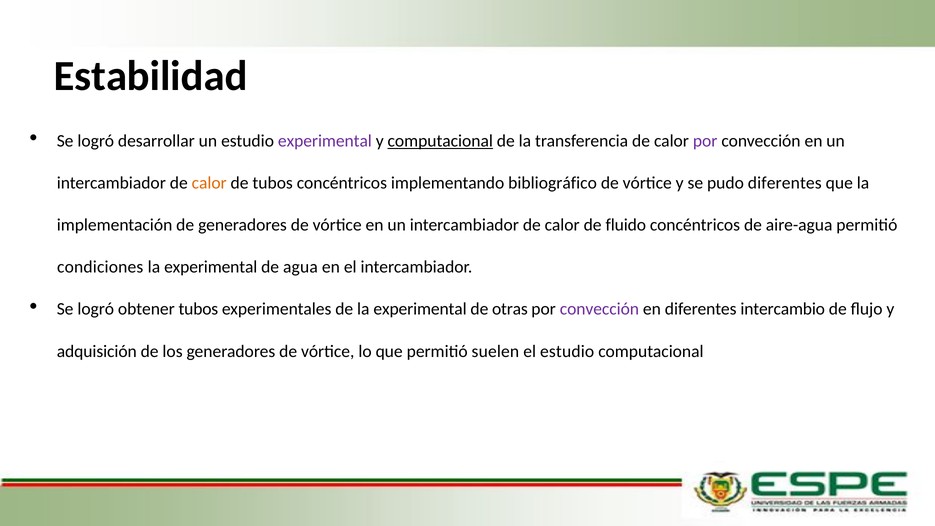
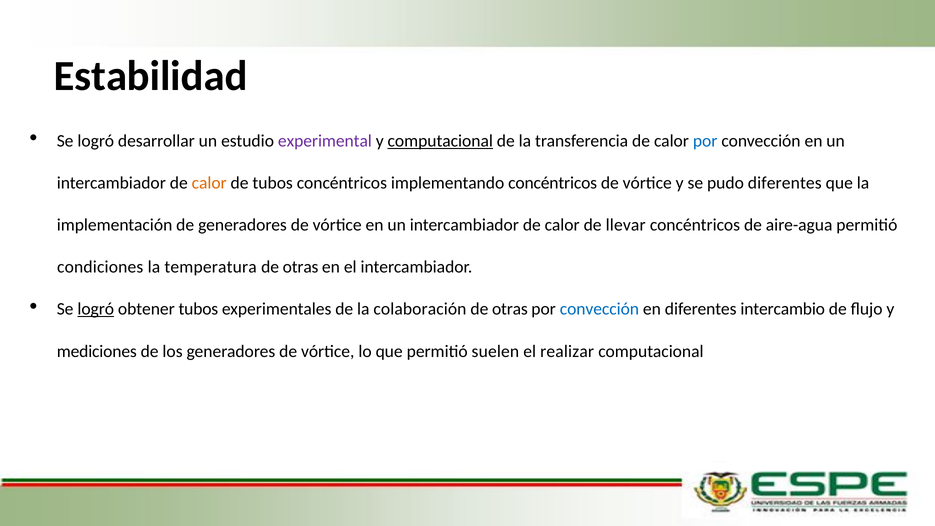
por at (705, 141) colour: purple -> blue
implementando bibliográfico: bibliográfico -> concéntricos
fluido: fluido -> llevar
experimental at (211, 267): experimental -> temperatura
agua at (300, 267): agua -> otras
logró at (96, 309) underline: none -> present
de la experimental: experimental -> colaboración
convección at (599, 309) colour: purple -> blue
adquisición: adquisición -> mediciones
el estudio: estudio -> realizar
